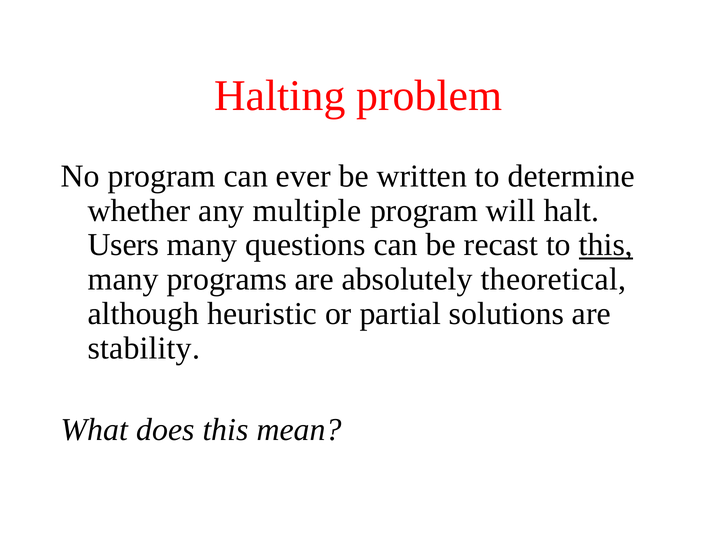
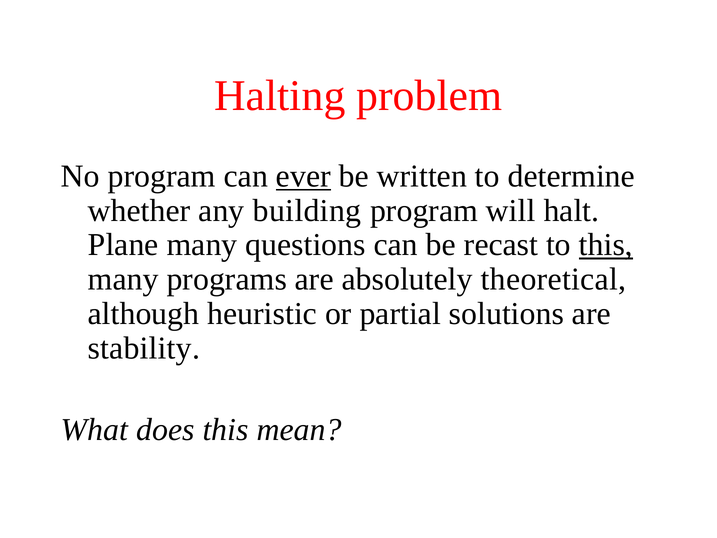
ever underline: none -> present
multiple: multiple -> building
Users: Users -> Plane
